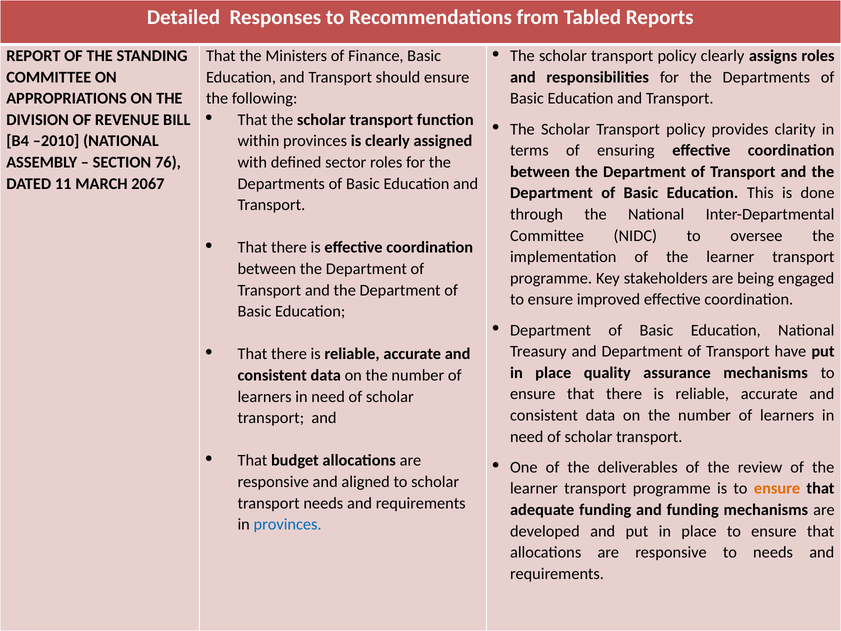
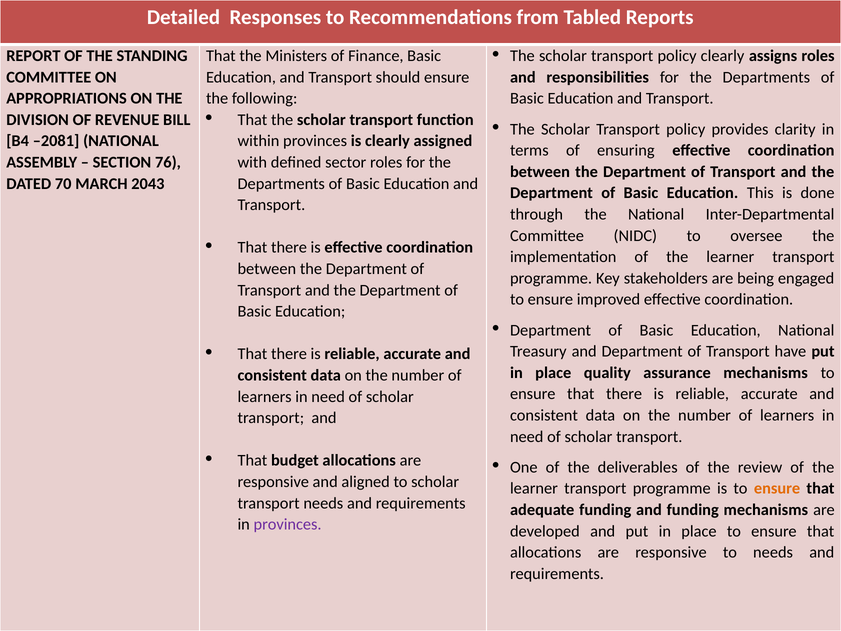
–2010: –2010 -> –2081
11: 11 -> 70
2067: 2067 -> 2043
provinces at (288, 524) colour: blue -> purple
